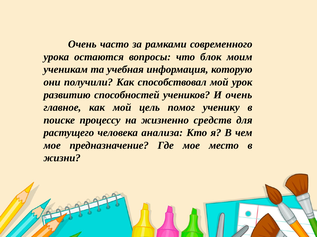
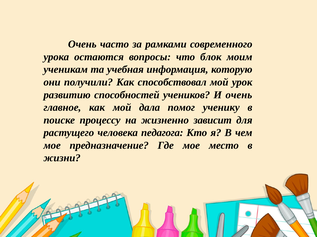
цель: цель -> дала
средств: средств -> зависит
анализа: анализа -> педагога
